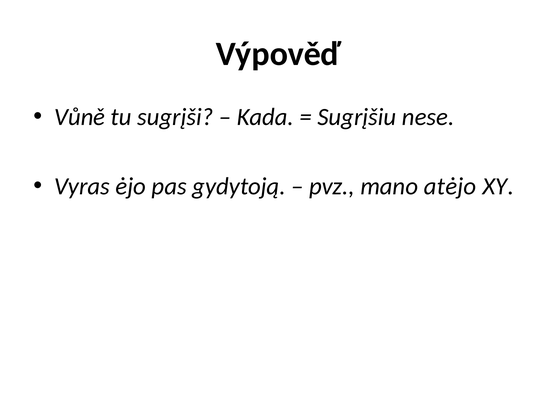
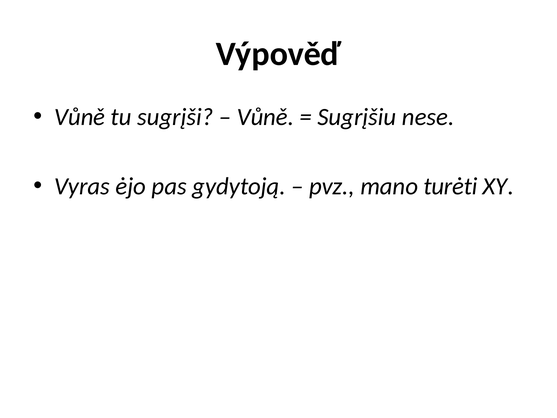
Kada at (265, 117): Kada -> Vůně
atėjo: atėjo -> turėti
